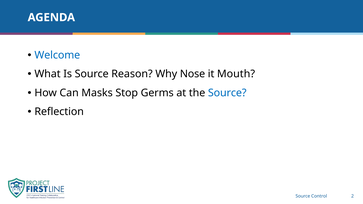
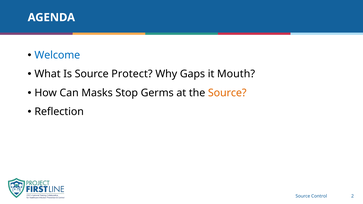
Reason: Reason -> Protect
Nose: Nose -> Gaps
Source at (227, 93) colour: blue -> orange
